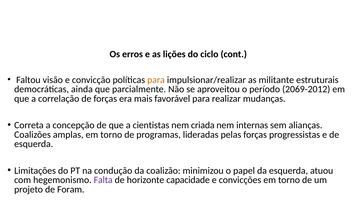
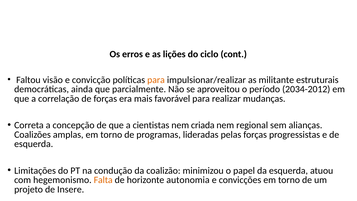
2069-2012: 2069-2012 -> 2034-2012
internas: internas -> regional
Falta colour: purple -> orange
capacidade: capacidade -> autonomia
Foram: Foram -> Insere
